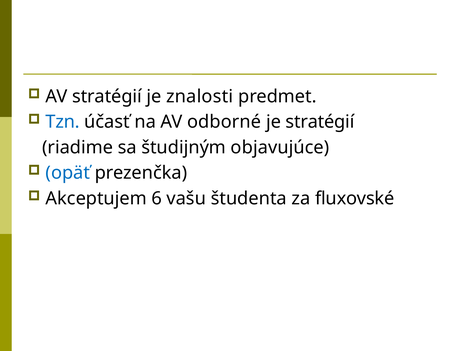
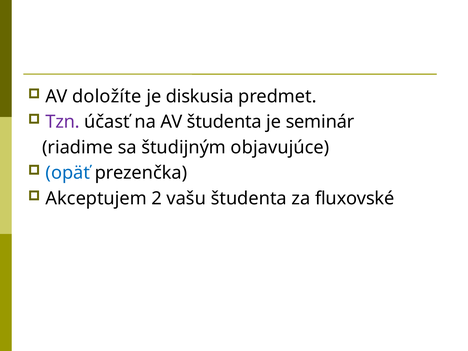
AV stratégií: stratégií -> doložíte
znalosti: znalosti -> diskusia
Tzn colour: blue -> purple
AV odborné: odborné -> študenta
je stratégií: stratégií -> seminár
6: 6 -> 2
